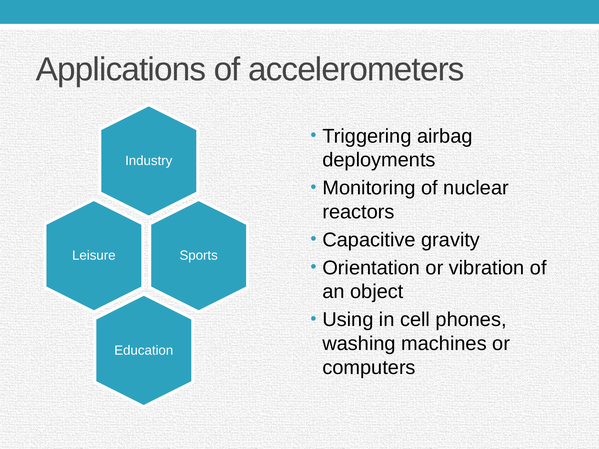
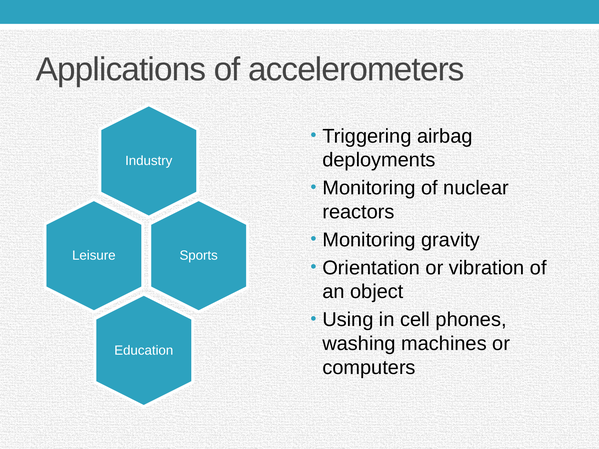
Capacitive at (369, 240): Capacitive -> Monitoring
